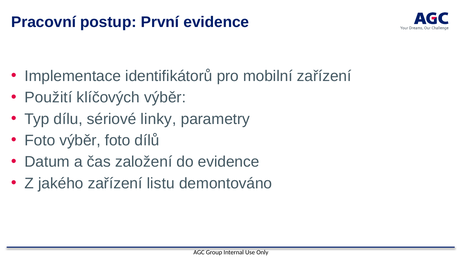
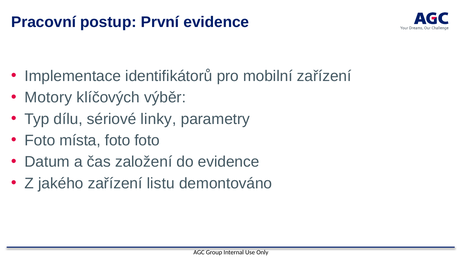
Použití: Použití -> Motory
Foto výběr: výběr -> místa
foto dílů: dílů -> foto
